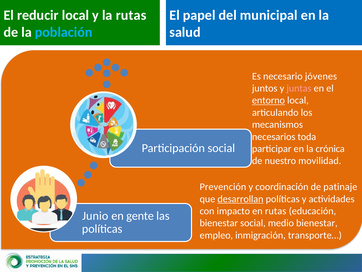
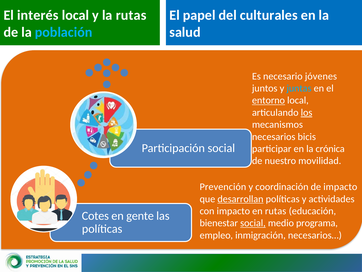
reducir: reducir -> interés
municipal: municipal -> culturales
juntas colour: pink -> light blue
los underline: none -> present
toda: toda -> bicis
de patinaje: patinaje -> impacto
Junio: Junio -> Cotes
social at (253, 223) underline: none -> present
medio bienestar: bienestar -> programa
transporte…: transporte… -> necesarios…
